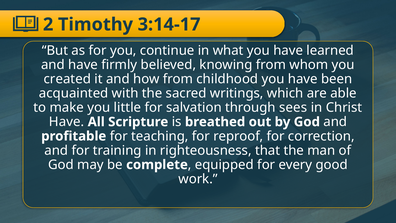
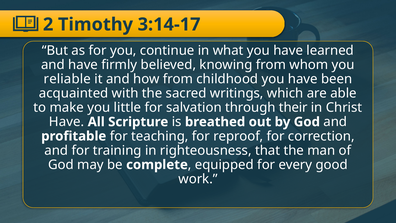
created: created -> reliable
sees: sees -> their
